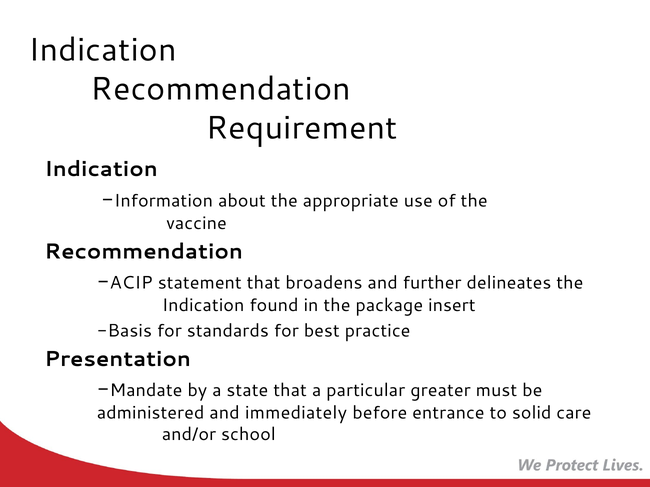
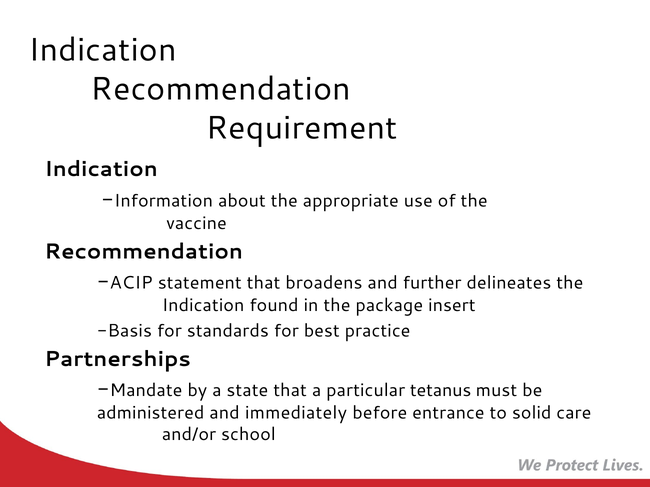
Presentation: Presentation -> Partnerships
greater: greater -> tetanus
